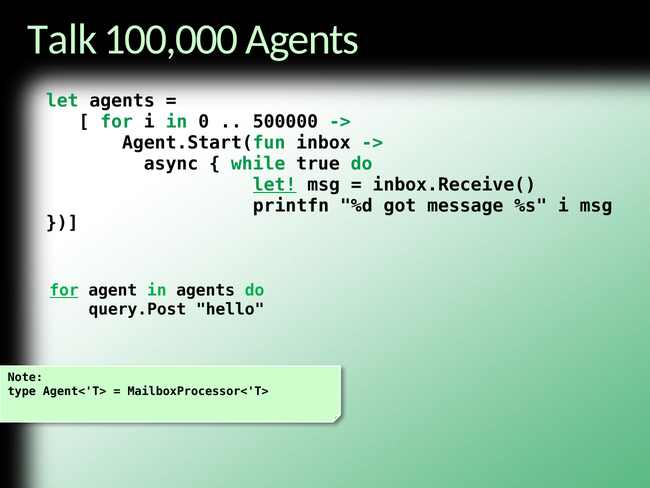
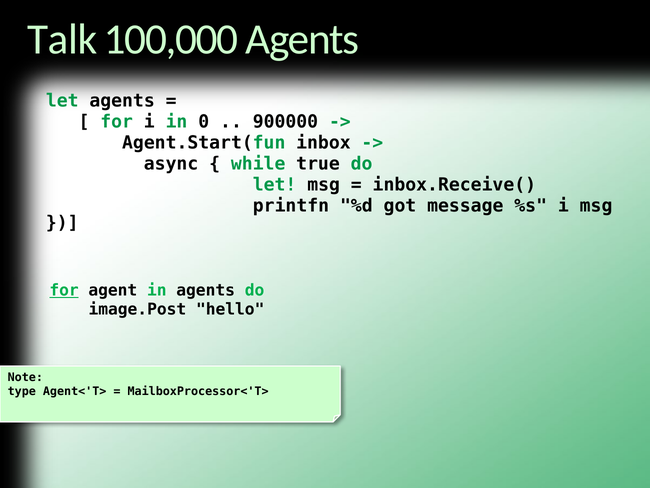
500000: 500000 -> 900000
let at (275, 184) underline: present -> none
query.Post: query.Post -> image.Post
